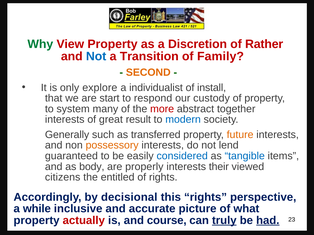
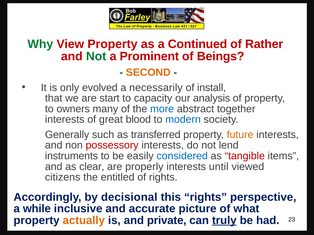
Discretion: Discretion -> Continued
Not at (96, 57) colour: blue -> green
Transition: Transition -> Prominent
Family: Family -> Beings
explore: explore -> evolved
individualist: individualist -> necessarily
respond: respond -> capacity
custody: custody -> analysis
system: system -> owners
more colour: red -> blue
result: result -> blood
possessory colour: orange -> red
guaranteed: guaranteed -> instruments
tangible colour: blue -> red
body: body -> clear
their: their -> until
actually colour: red -> orange
course: course -> private
had underline: present -> none
